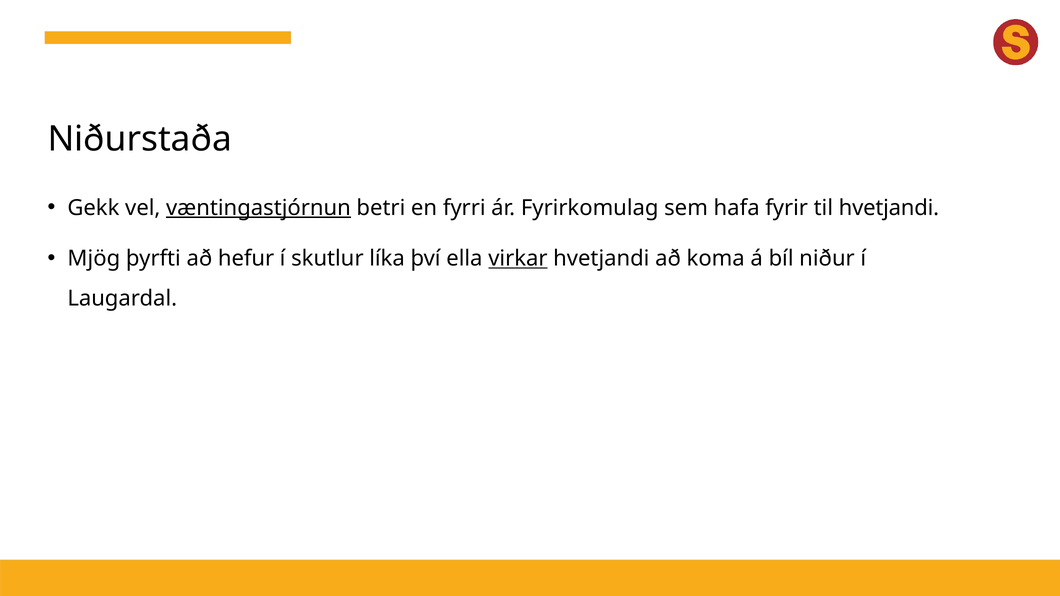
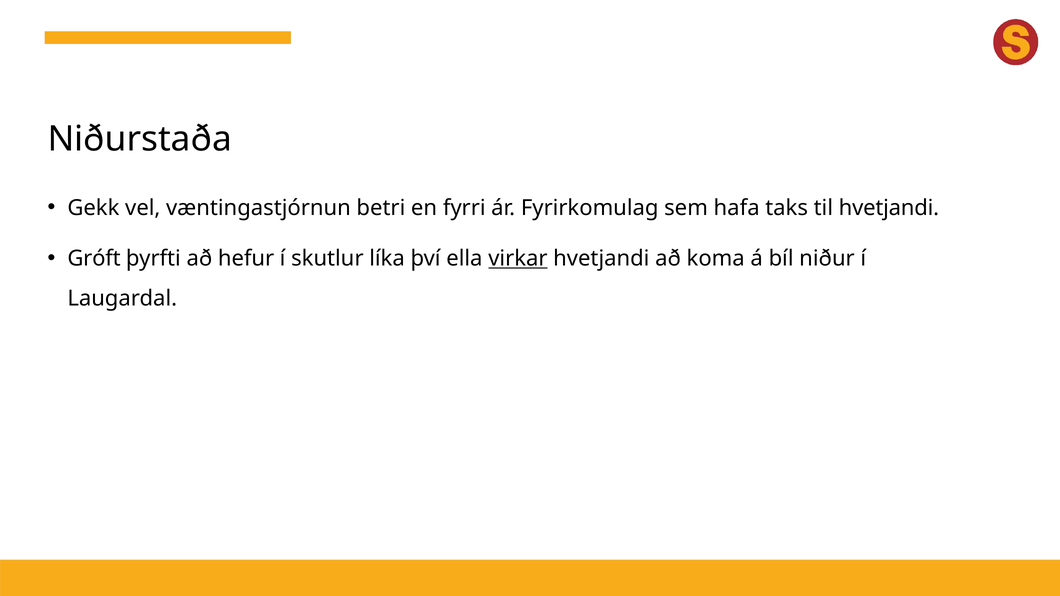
væntingastjórnun underline: present -> none
fyrir: fyrir -> taks
Mjög: Mjög -> Gróft
